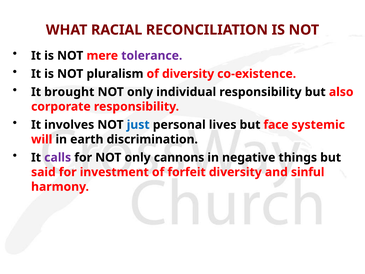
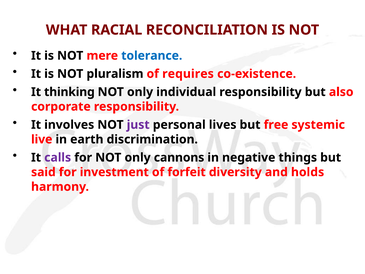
tolerance colour: purple -> blue
of diversity: diversity -> requires
brought: brought -> thinking
just colour: blue -> purple
face: face -> free
will: will -> live
sinful: sinful -> holds
